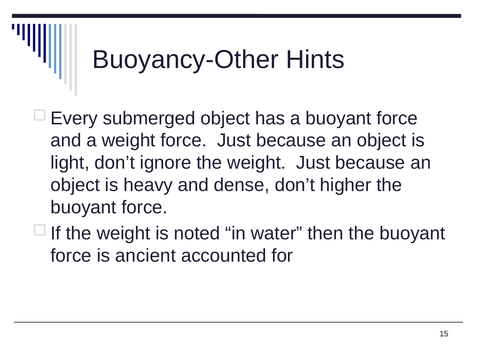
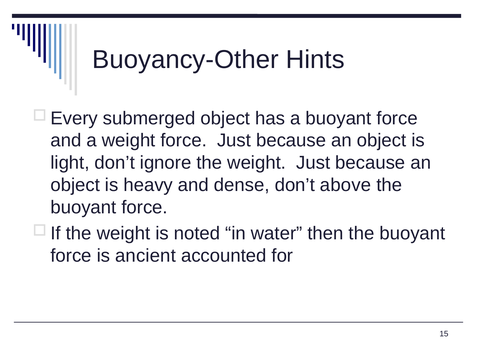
higher: higher -> above
